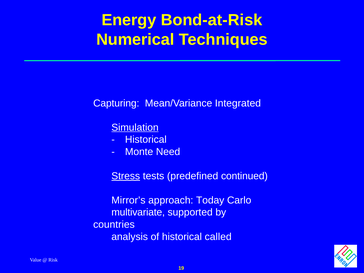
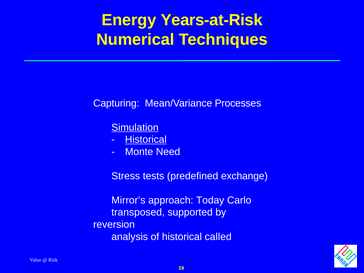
Bond-at-Risk: Bond-at-Risk -> Years-at-Risk
Integrated: Integrated -> Processes
Historical at (146, 140) underline: none -> present
Stress underline: present -> none
continued: continued -> exchange
multivariate: multivariate -> transposed
countries: countries -> reversion
